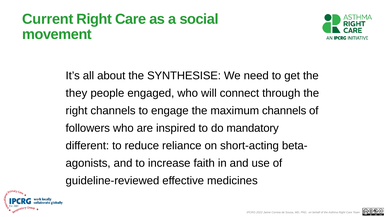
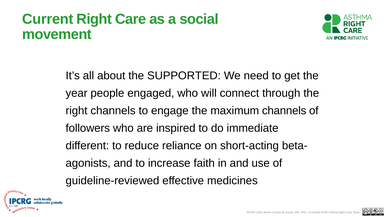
SYNTHESISE: SYNTHESISE -> SUPPORTED
they: they -> year
mandatory: mandatory -> immediate
